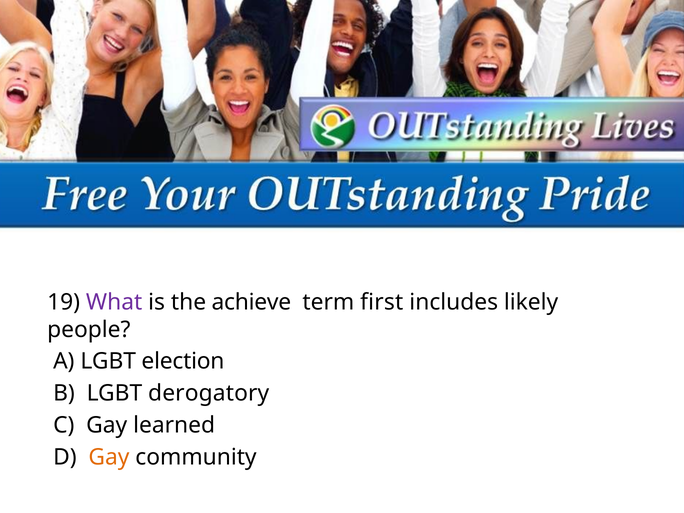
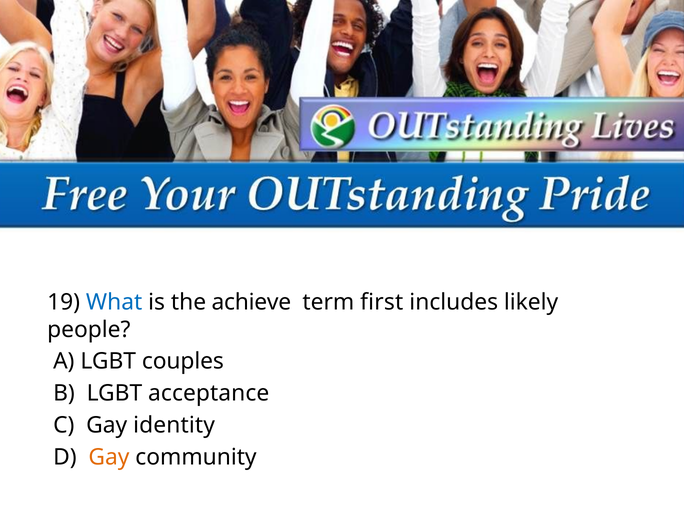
What colour: purple -> blue
election: election -> couples
derogatory: derogatory -> acceptance
learned: learned -> identity
